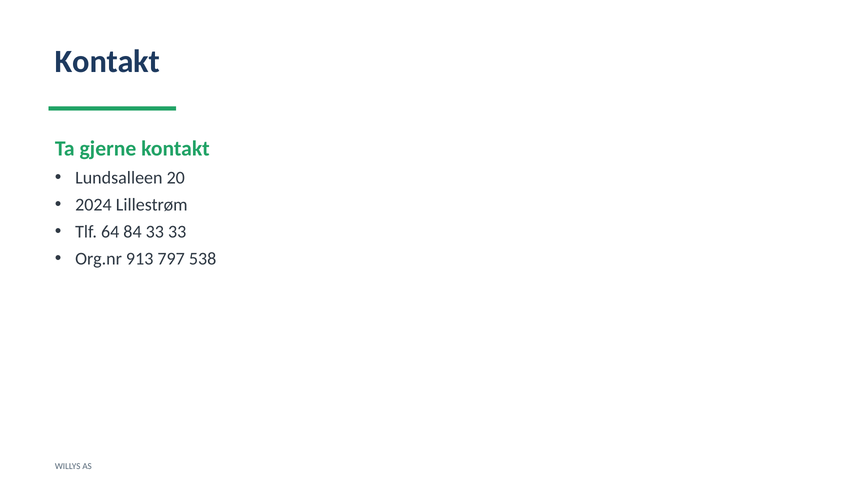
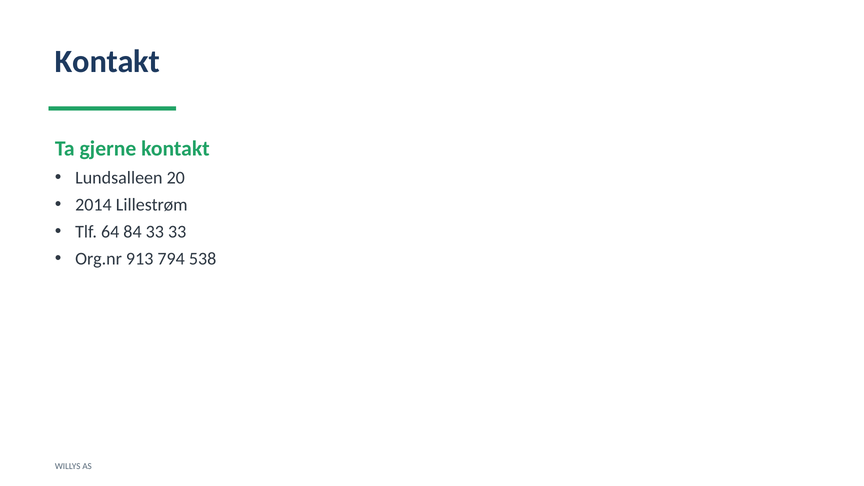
2024: 2024 -> 2014
797: 797 -> 794
